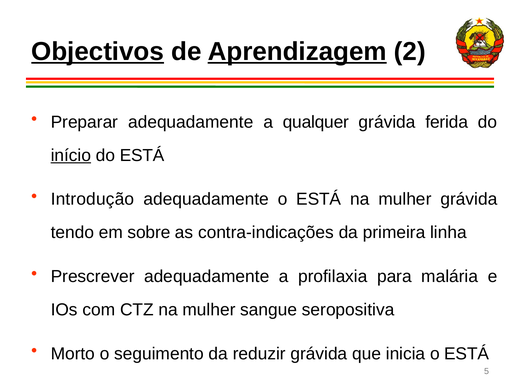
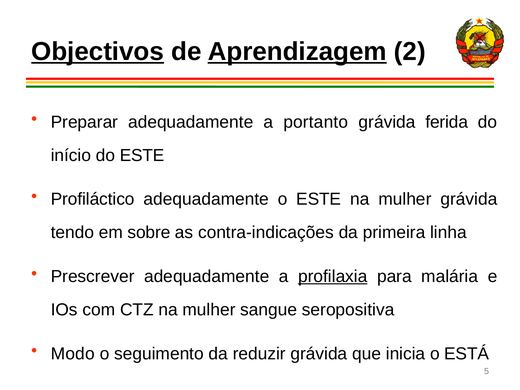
qualquer: qualquer -> portanto
início underline: present -> none
do ESTÁ: ESTÁ -> ESTE
Introdução: Introdução -> Profiláctico
adequadamente o ESTÁ: ESTÁ -> ESTE
profilaxia underline: none -> present
Morto: Morto -> Modo
